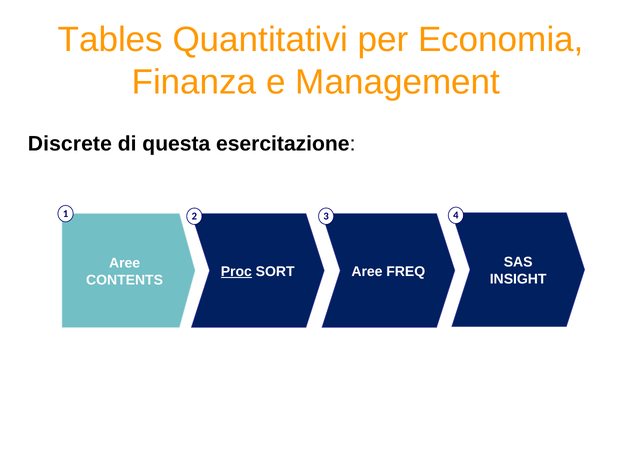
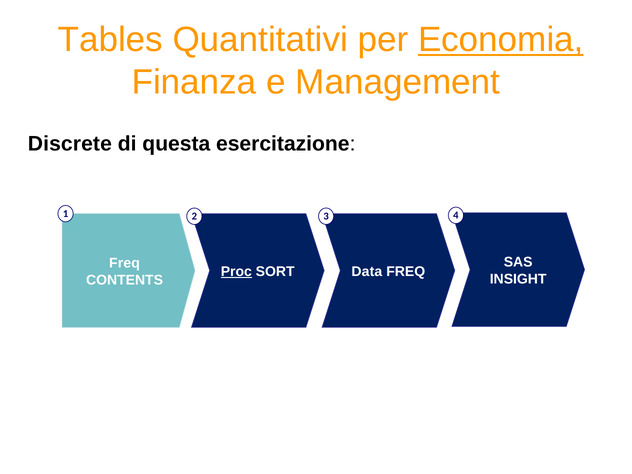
Economia underline: none -> present
Aree at (125, 263): Aree -> Freq
Aree at (367, 271): Aree -> Data
